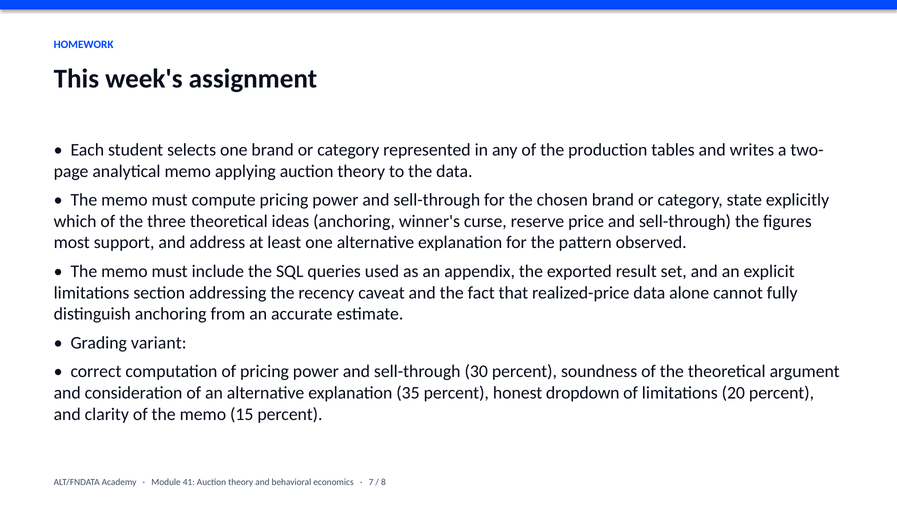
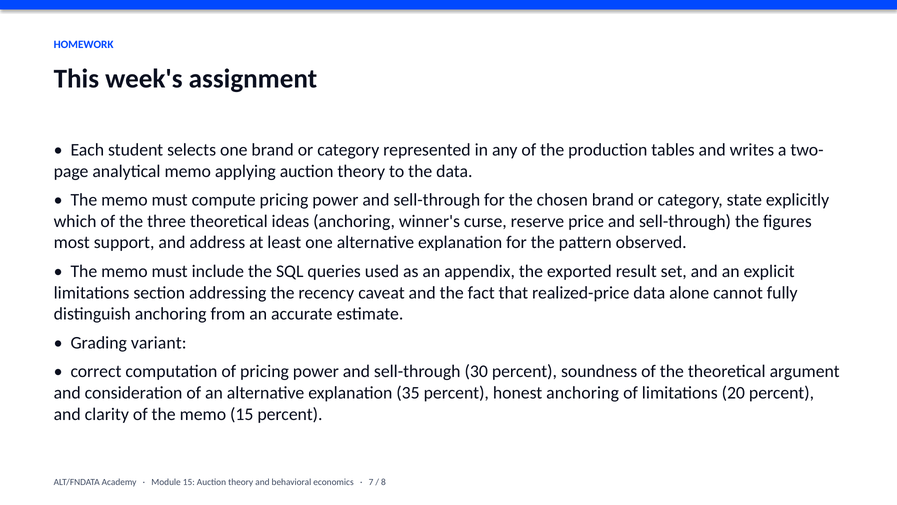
honest dropdown: dropdown -> anchoring
Module 41: 41 -> 15
